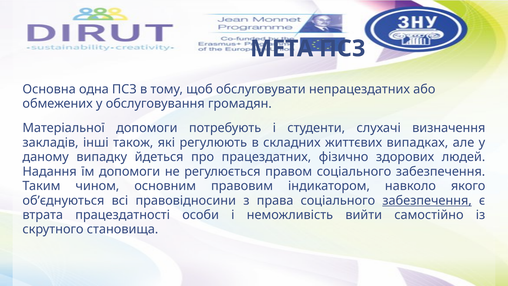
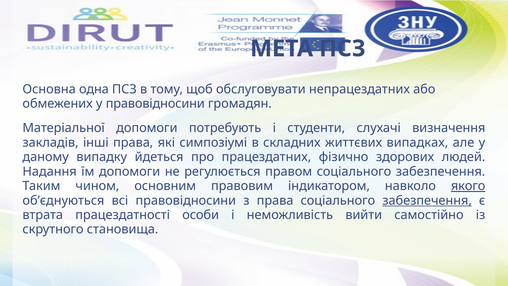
у обслуговування: обслуговування -> правовідносини
інші також: також -> права
регулюють: регулюють -> симпозіумі
якого underline: none -> present
